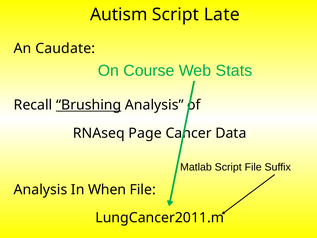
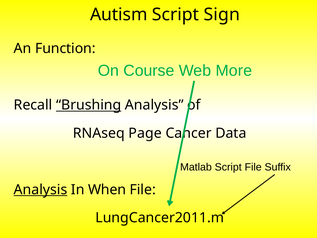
Late: Late -> Sign
Caudate: Caudate -> Function
Stats: Stats -> More
Analysis at (41, 189) underline: none -> present
